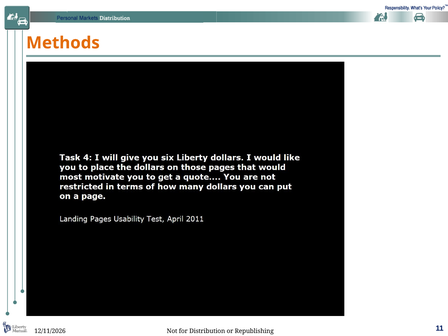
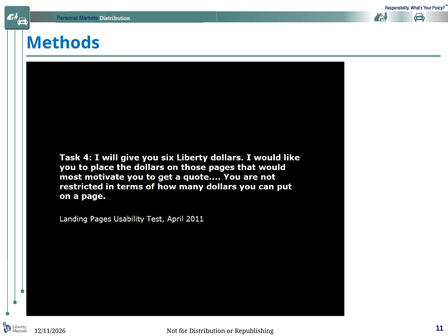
Methods colour: orange -> blue
